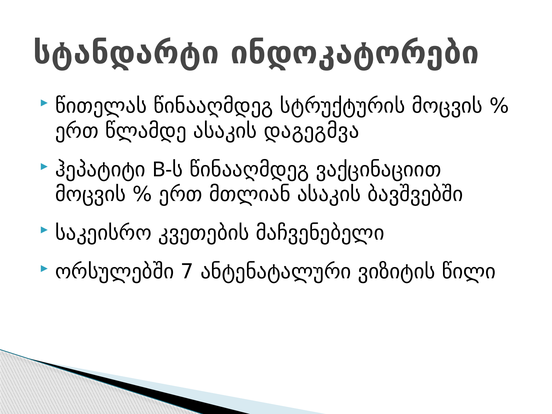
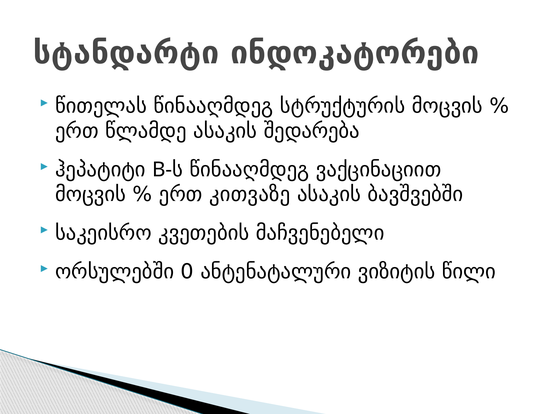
დაგეგმვა: დაგეგმვა -> შედარება
მთლიან: მთლიან -> კითვაზე
7: 7 -> 0
